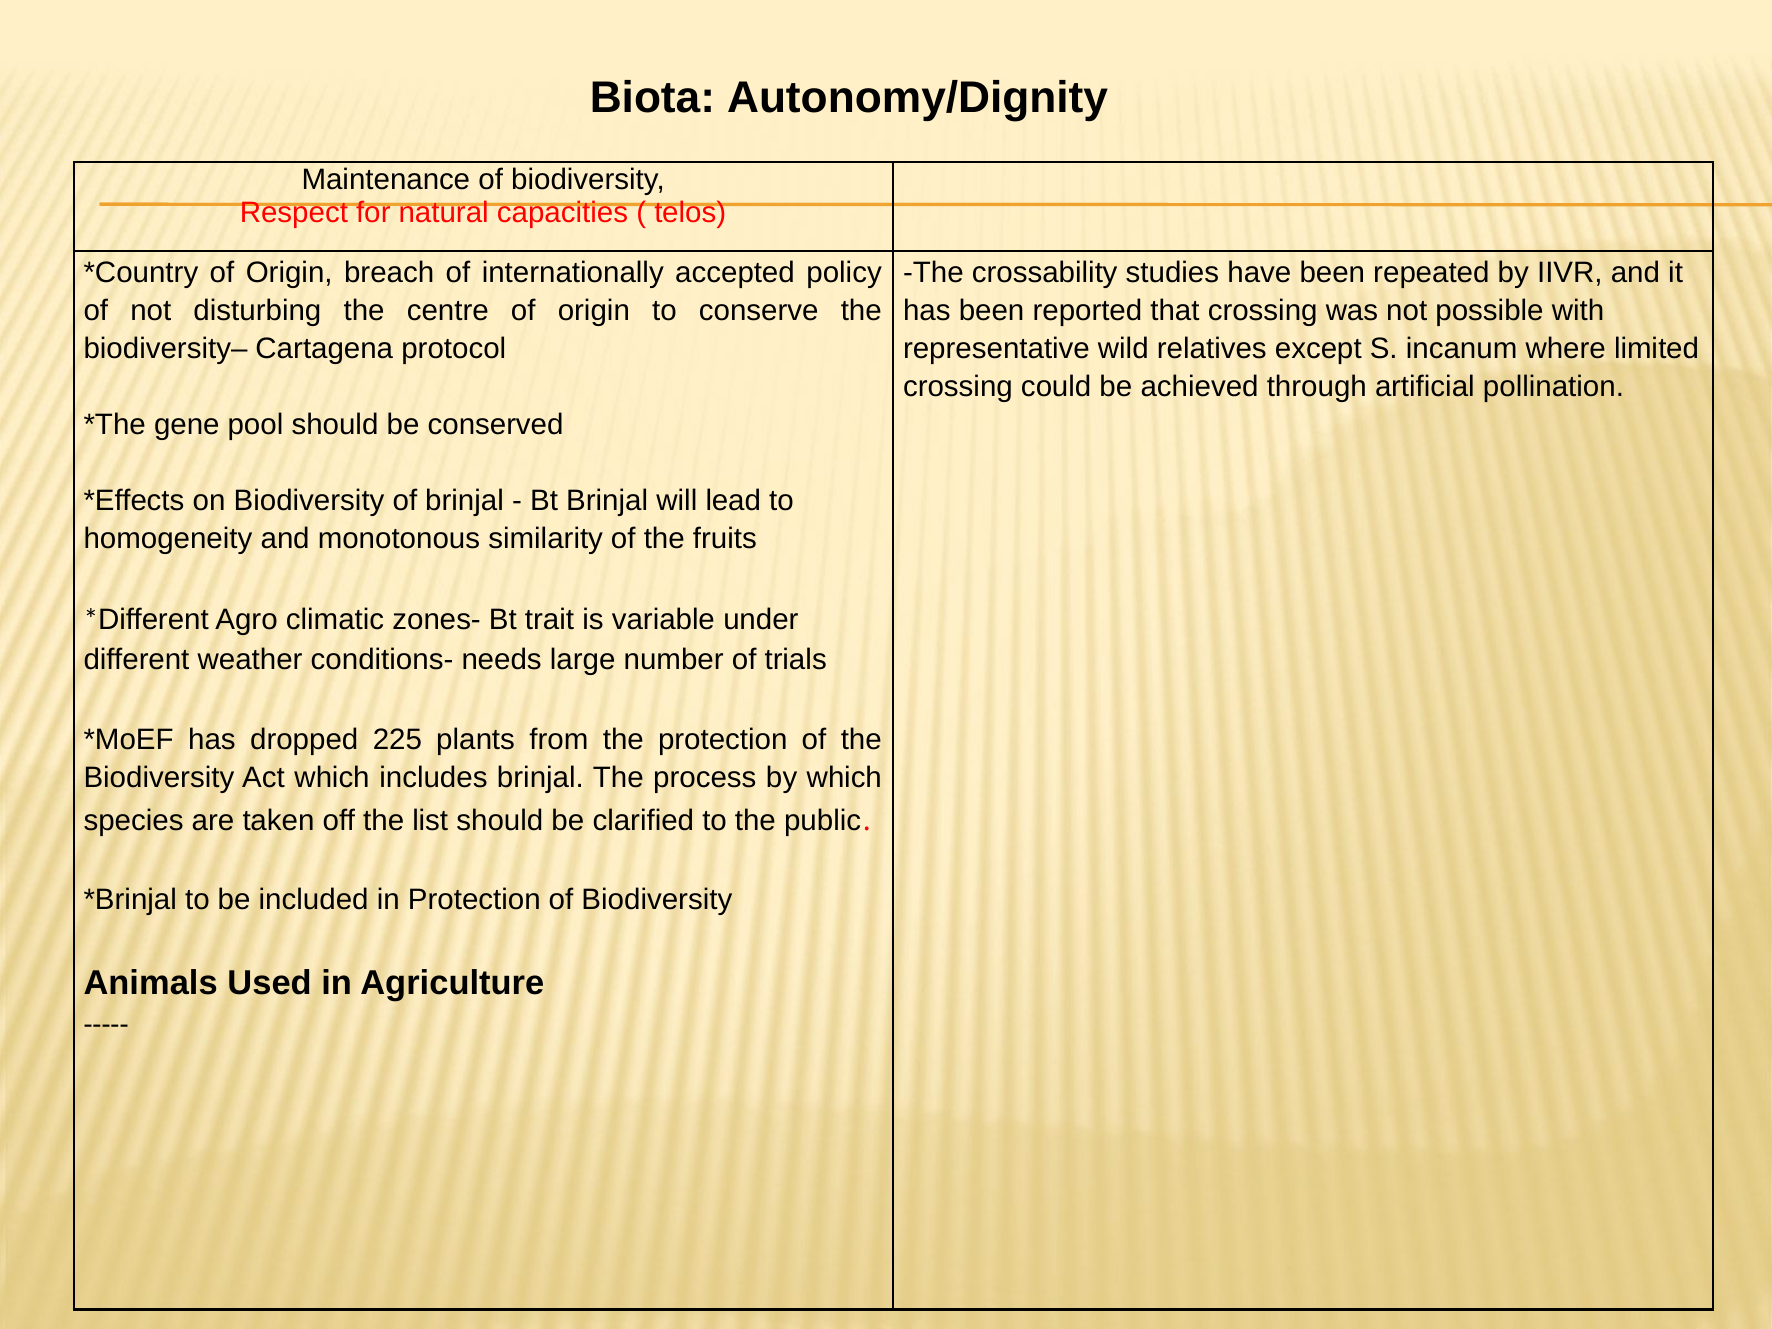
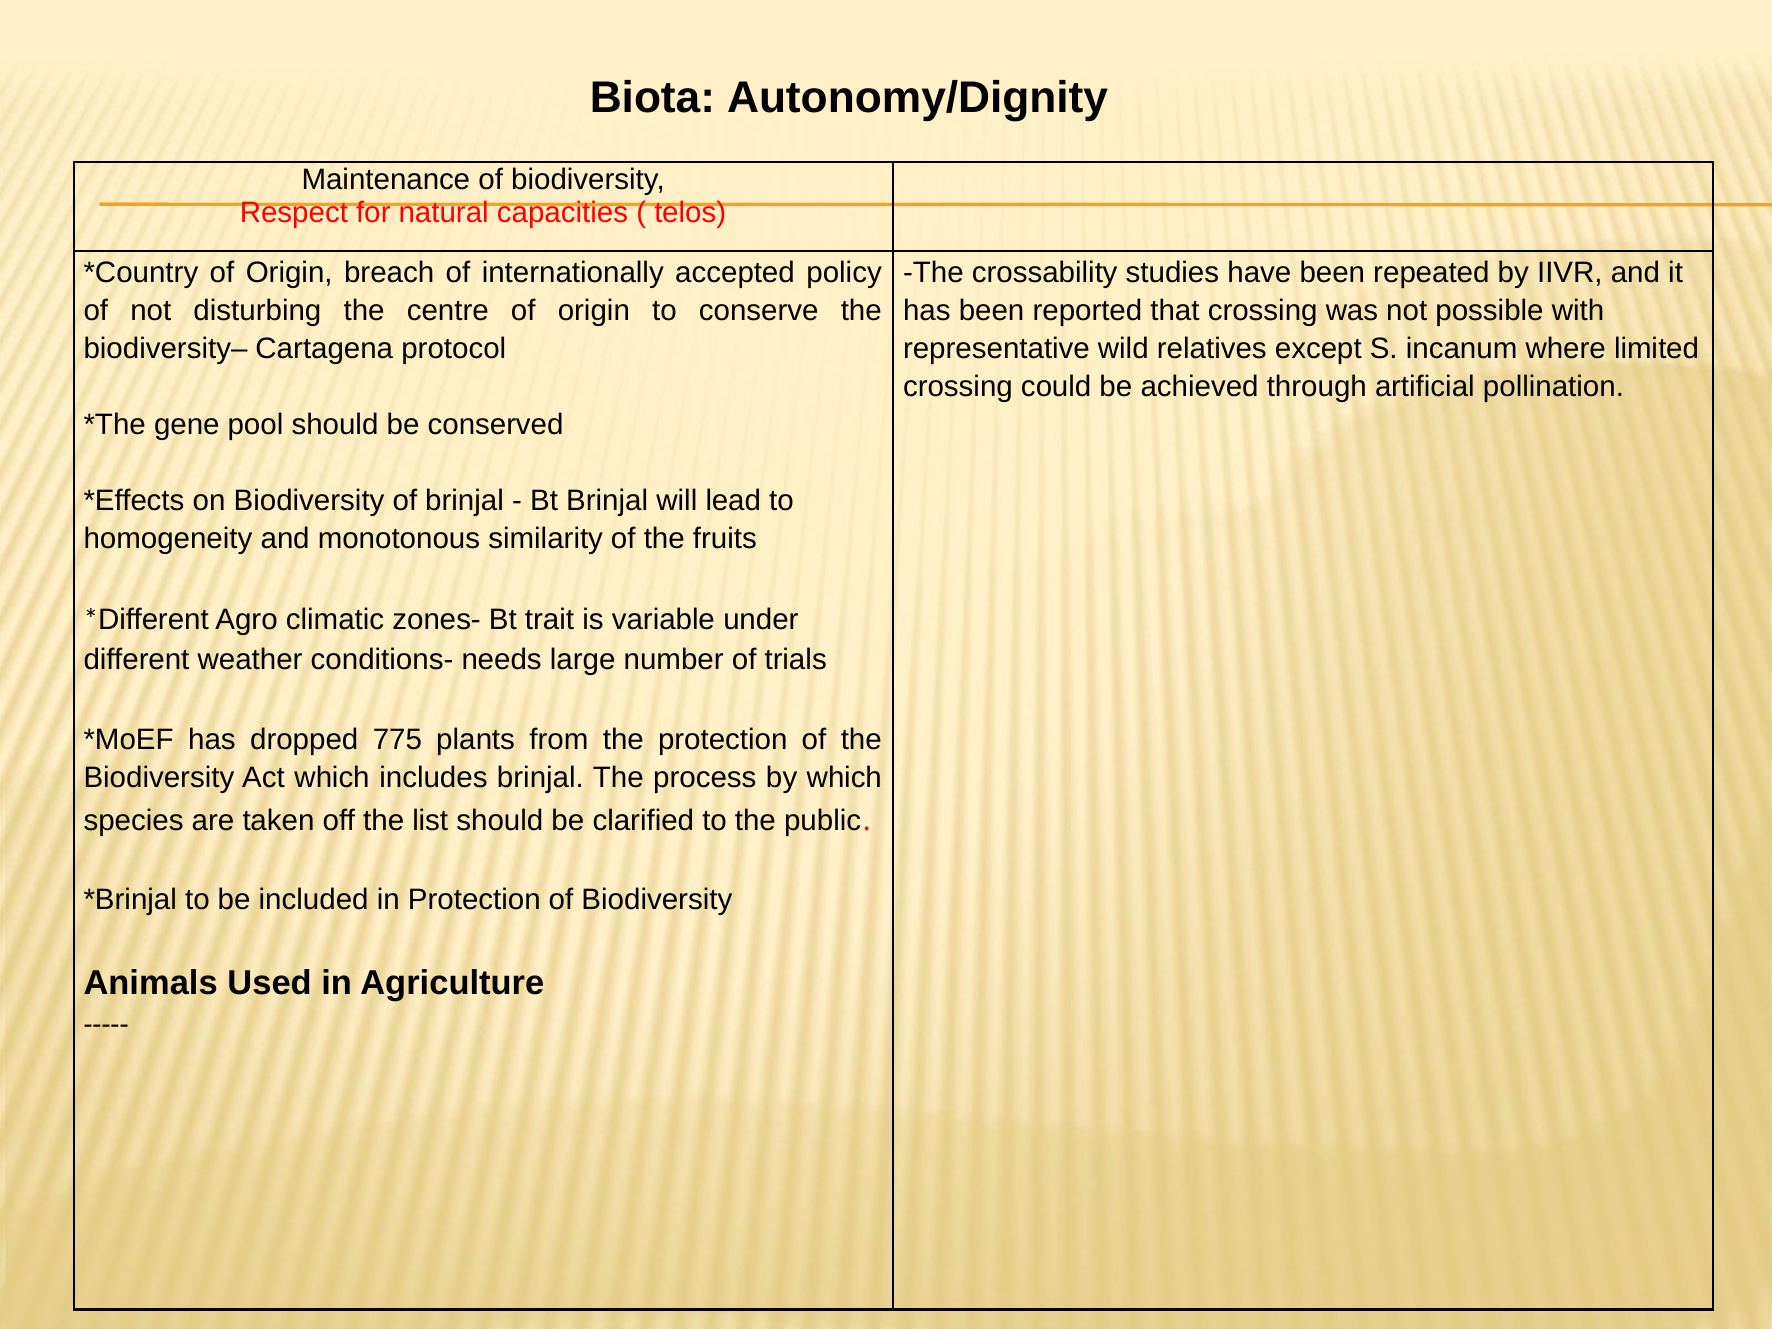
225: 225 -> 775
